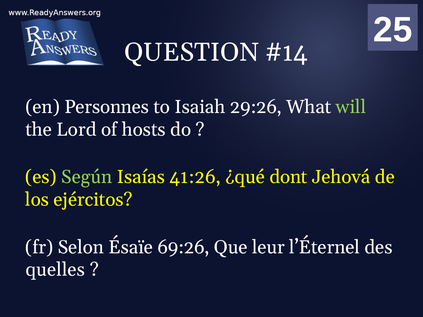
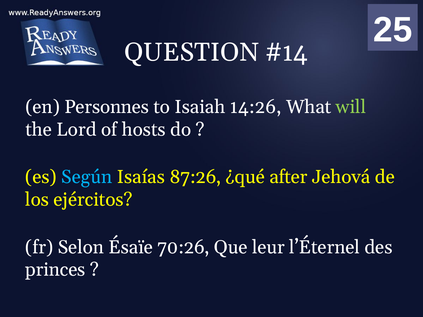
29:26: 29:26 -> 14:26
Según colour: light green -> light blue
41:26: 41:26 -> 87:26
dont: dont -> after
69:26: 69:26 -> 70:26
quelles: quelles -> princes
